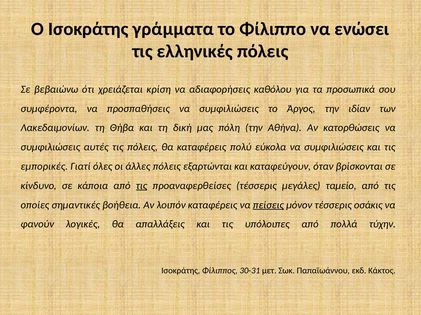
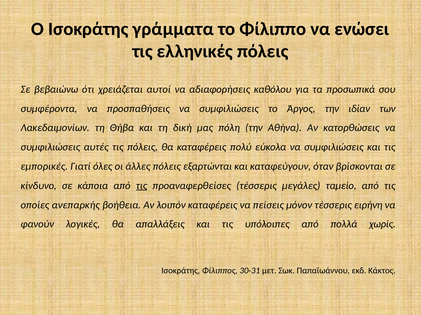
κρίση: κρίση -> αυτοί
σημαντικές: σημαντικές -> ανεπαρκής
πείσεις underline: present -> none
οσάκις: οσάκις -> ειρήνη
τύχην: τύχην -> χωρίς
